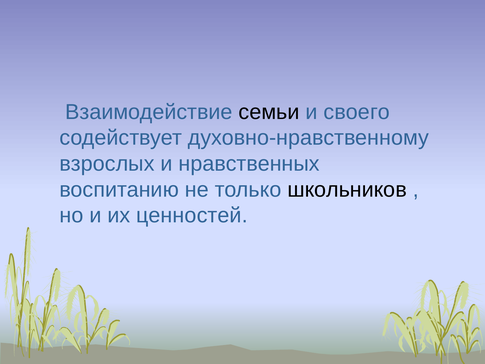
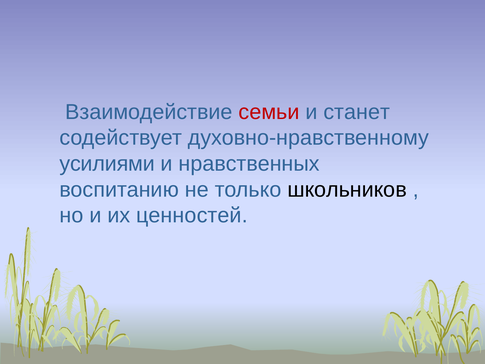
семьи colour: black -> red
своего: своего -> станет
взрослых: взрослых -> усилиями
